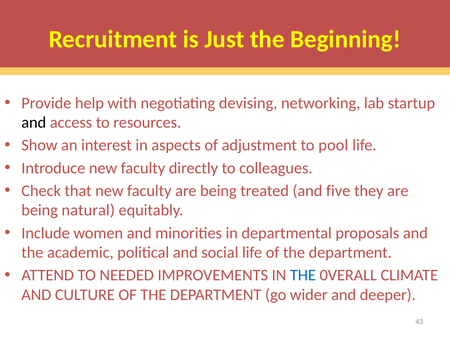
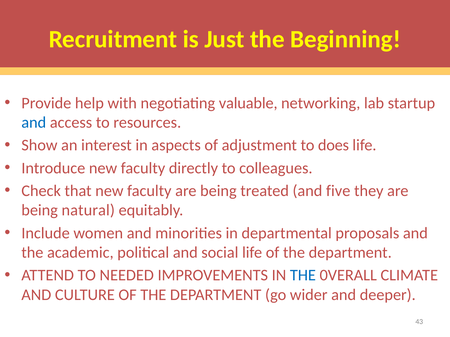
devising: devising -> valuable
and at (34, 123) colour: black -> blue
pool: pool -> does
